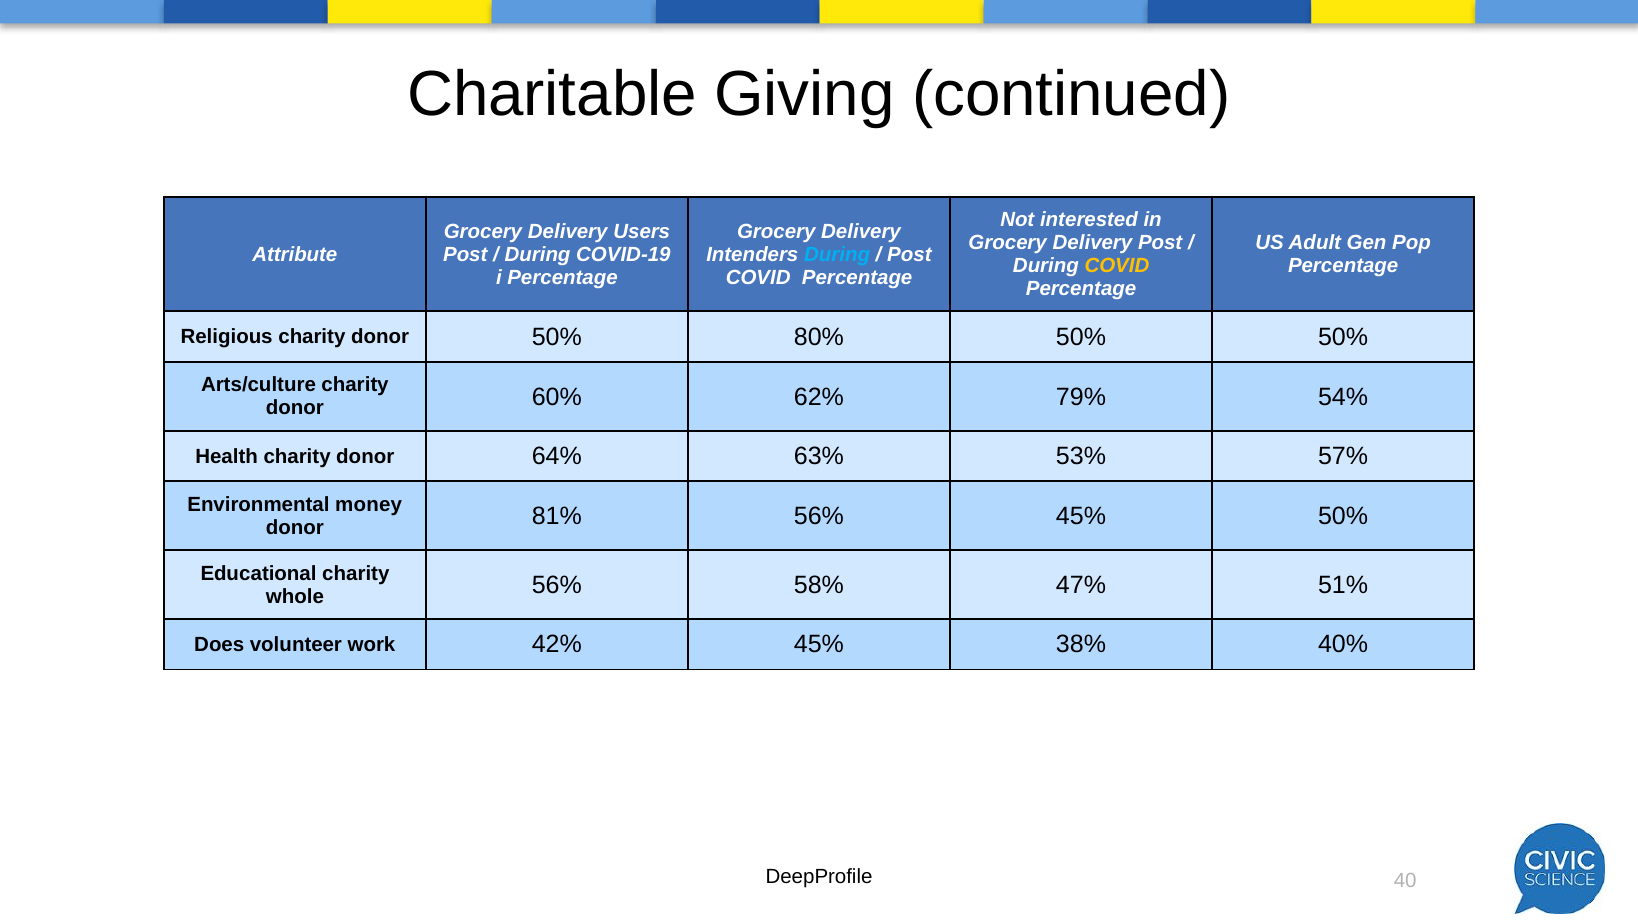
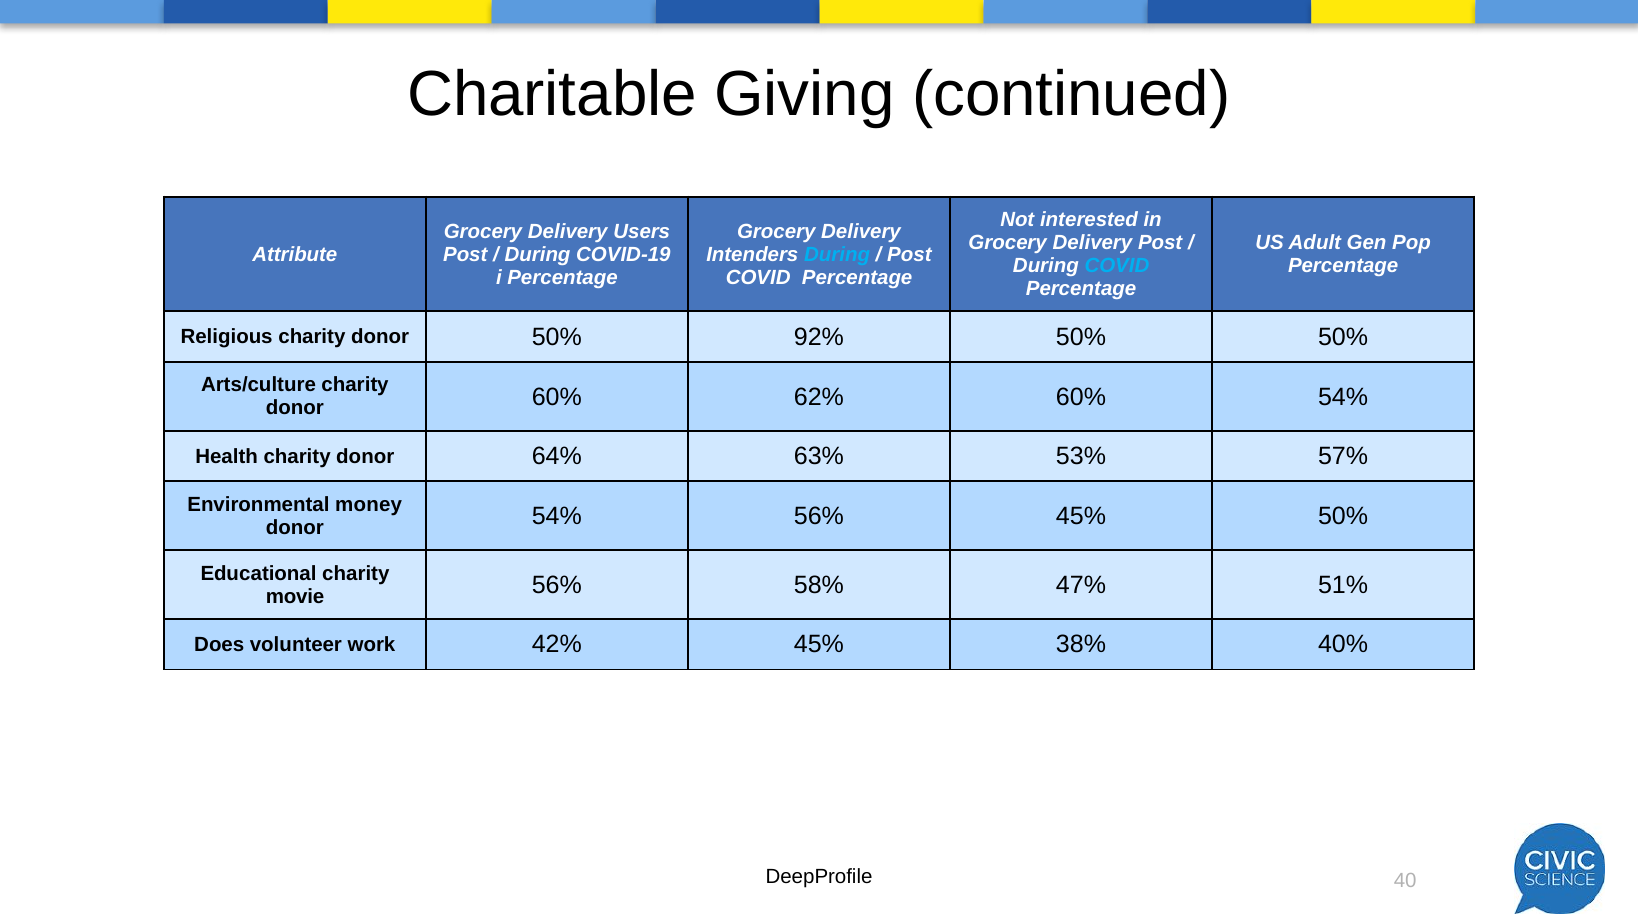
COVID at (1117, 266) colour: yellow -> light blue
80%: 80% -> 92%
62% 79%: 79% -> 60%
donor 81%: 81% -> 54%
whole: whole -> movie
